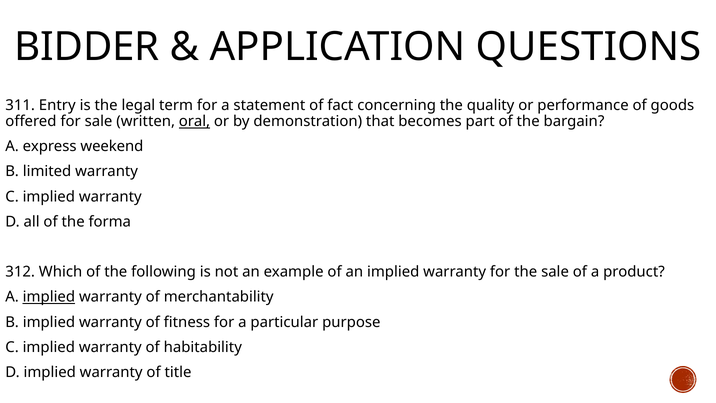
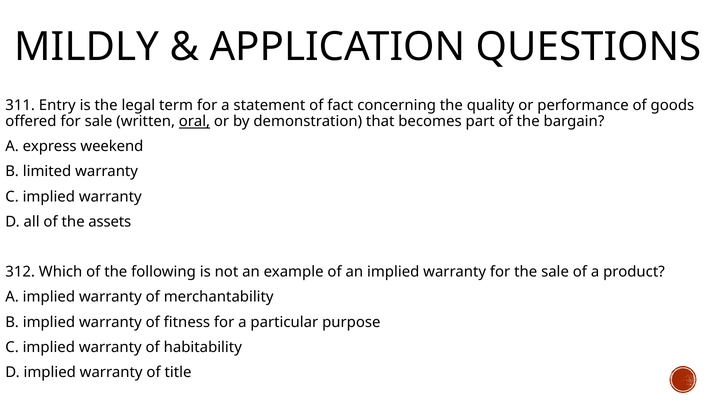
BIDDER: BIDDER -> MILDLY
forma: forma -> assets
implied at (49, 297) underline: present -> none
